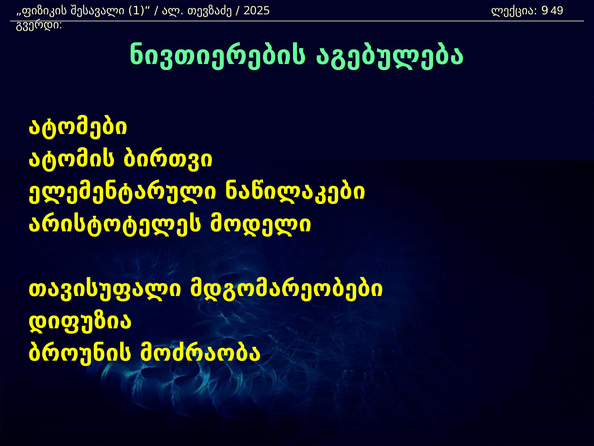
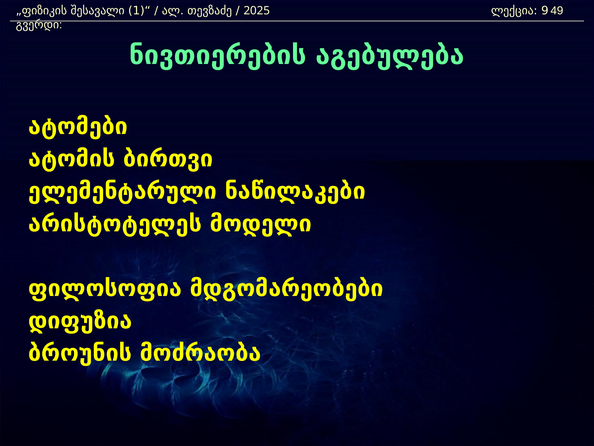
თავისუფალი: თავისუფალი -> ფილოსოფია
